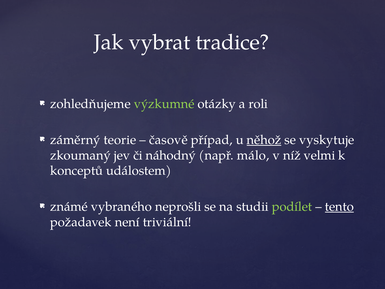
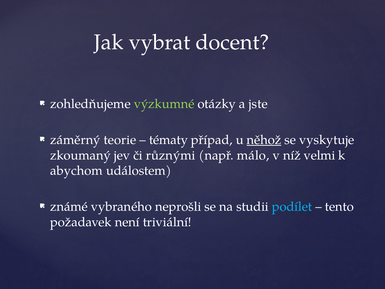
tradice: tradice -> docent
roli: roli -> jste
časově: časově -> tématy
náhodný: náhodný -> různými
konceptů: konceptů -> abychom
podílet colour: light green -> light blue
tento underline: present -> none
